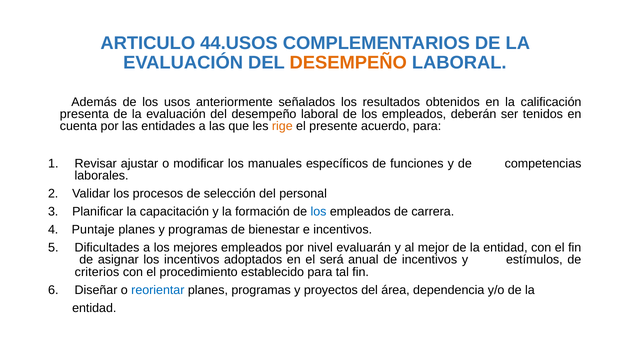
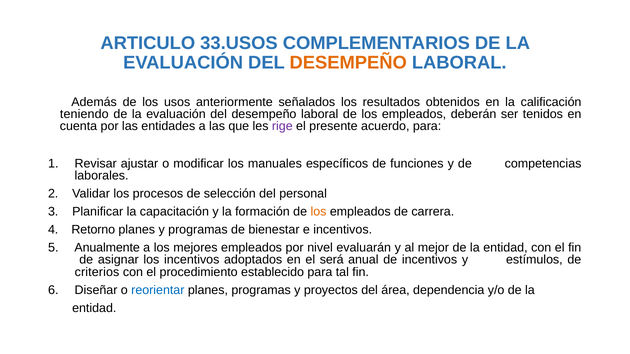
44.USOS: 44.USOS -> 33.USOS
presenta: presenta -> teniendo
rige colour: orange -> purple
los at (318, 212) colour: blue -> orange
Puntaje: Puntaje -> Retorno
Dificultades: Dificultades -> Anualmente
